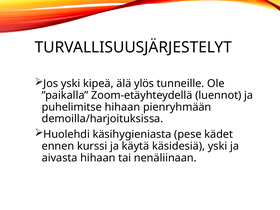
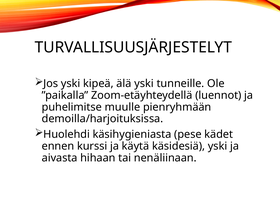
älä ylös: ylös -> yski
puhelimitse hihaan: hihaan -> muulle
